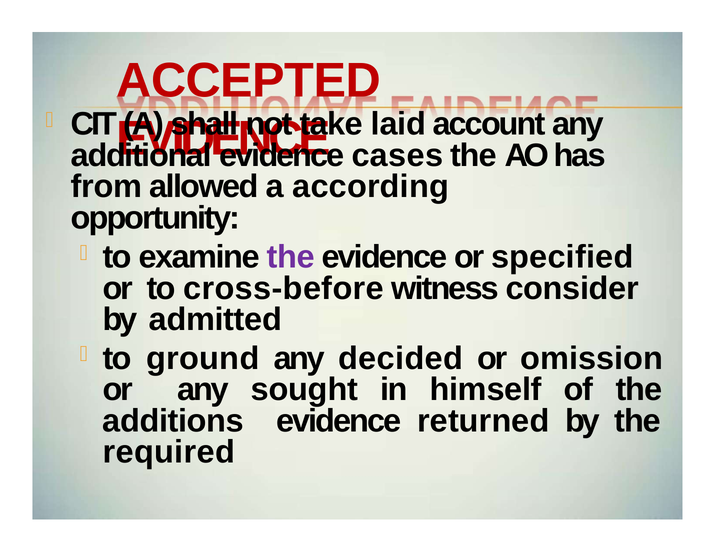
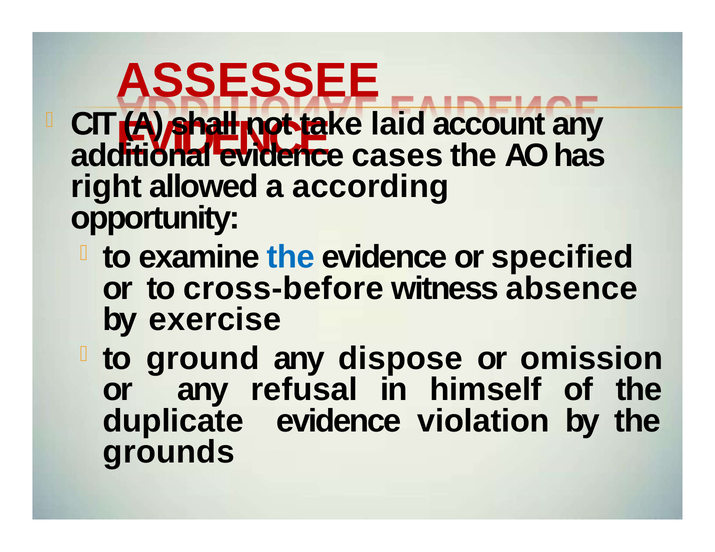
ACCEPTED: ACCEPTED -> ASSESSEE
from: from -> right
the at (291, 257) colour: purple -> blue
consider: consider -> absence
admitted: admitted -> exercise
decided: decided -> dispose
sought: sought -> refusal
additions: additions -> duplicate
returned: returned -> violation
required: required -> grounds
